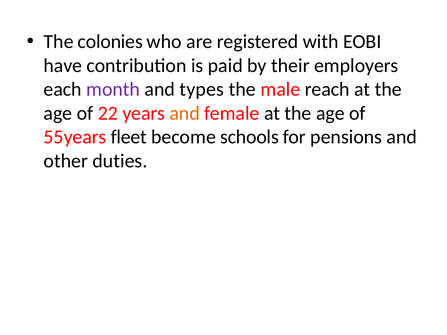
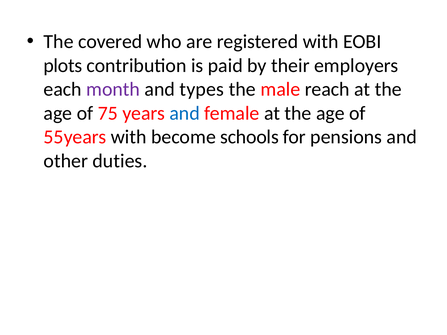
colonies: colonies -> covered
have: have -> plots
22: 22 -> 75
and at (185, 113) colour: orange -> blue
55years fleet: fleet -> with
